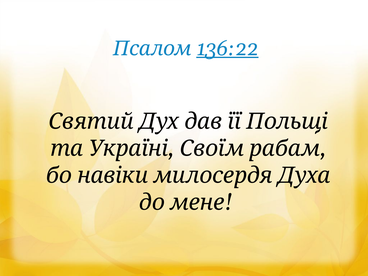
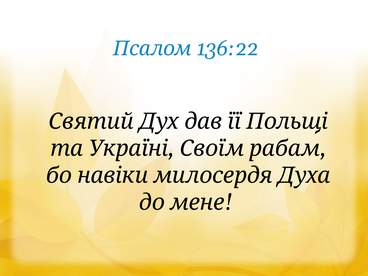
136:22 underline: present -> none
